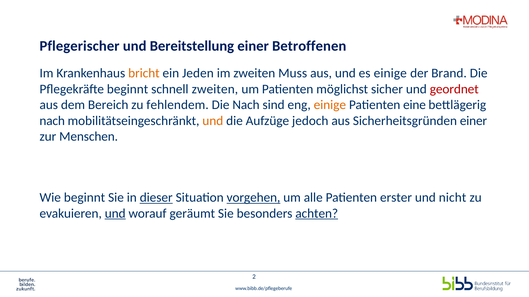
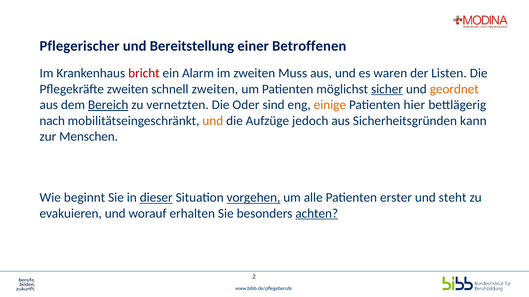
bricht colour: orange -> red
Jeden: Jeden -> Alarm
es einige: einige -> waren
Brand: Brand -> Listen
Pflegekräfte beginnt: beginnt -> zweiten
sicher underline: none -> present
geordnet colour: red -> orange
Bereich underline: none -> present
fehlendem: fehlendem -> vernetzten
Die Nach: Nach -> Oder
eine: eine -> hier
Sicherheitsgründen einer: einer -> kann
nicht: nicht -> steht
und at (115, 214) underline: present -> none
geräumt: geräumt -> erhalten
